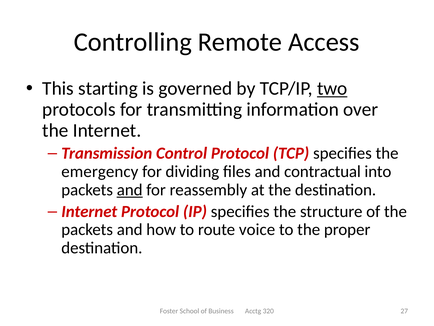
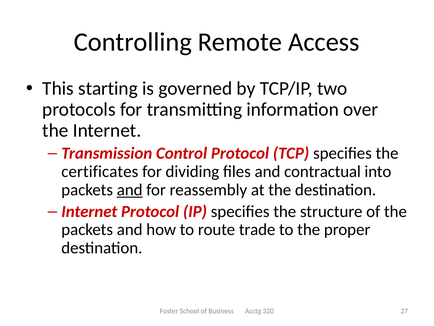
two underline: present -> none
emergency: emergency -> certificates
voice: voice -> trade
